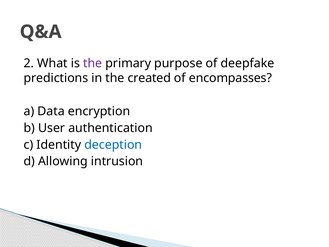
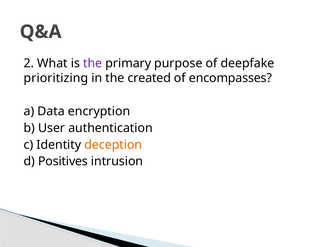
predictions: predictions -> prioritizing
deception colour: blue -> orange
Allowing: Allowing -> Positives
